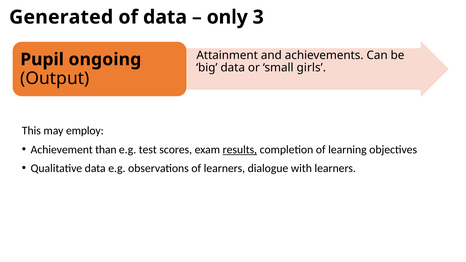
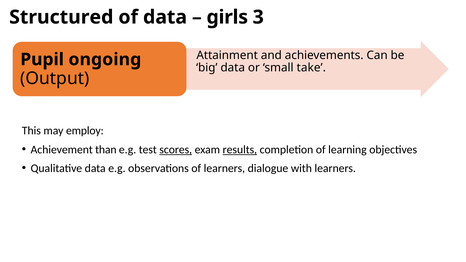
Generated: Generated -> Structured
only: only -> girls
girls: girls -> take
scores underline: none -> present
